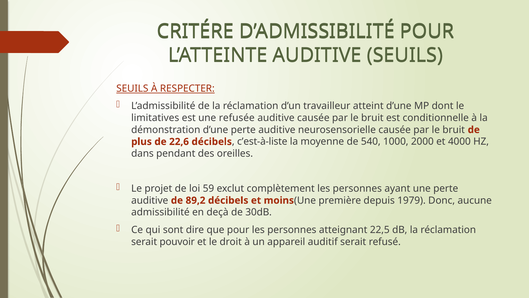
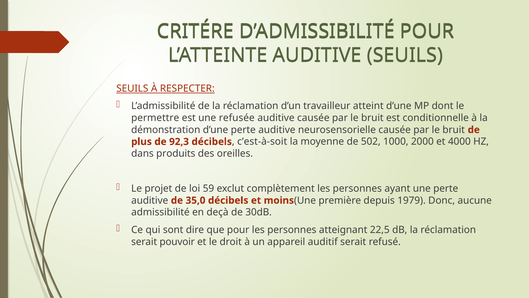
limitatives: limitatives -> permettre
22,6: 22,6 -> 92,3
c’est-à-liste: c’est-à-liste -> c’est-à-soit
540: 540 -> 502
pendant: pendant -> produits
89,2: 89,2 -> 35,0
